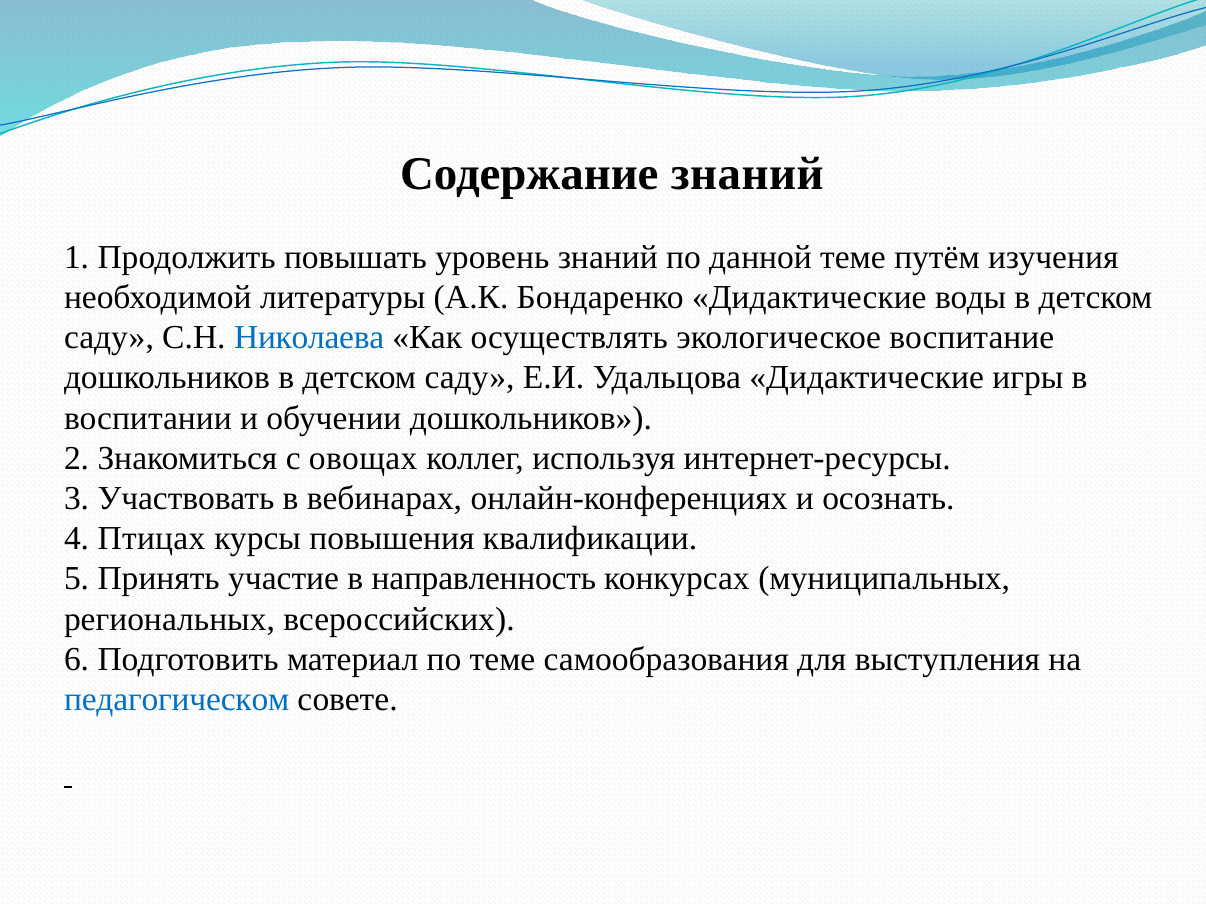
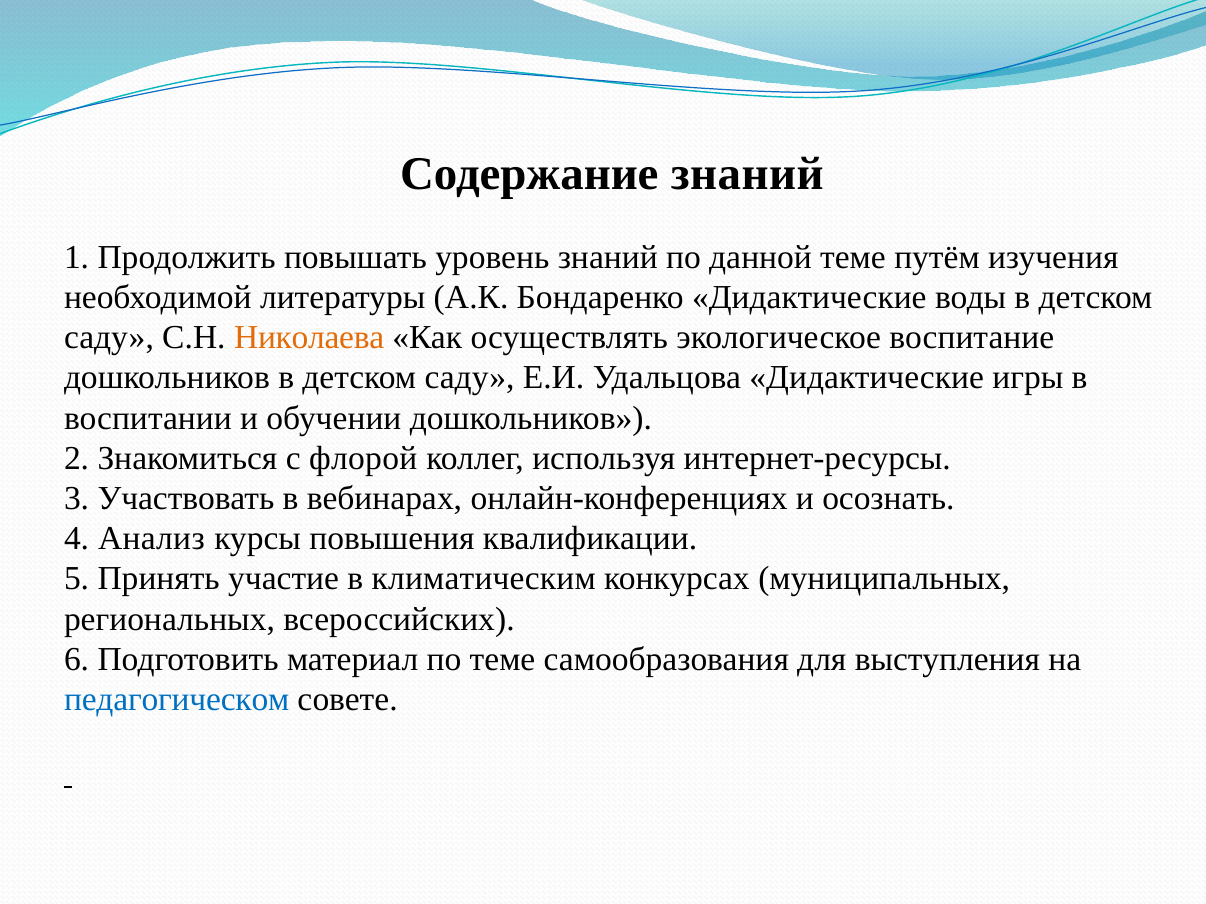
Николаева colour: blue -> orange
овощах: овощах -> флорой
Птицах: Птицах -> Анализ
направленность: направленность -> климатическим
